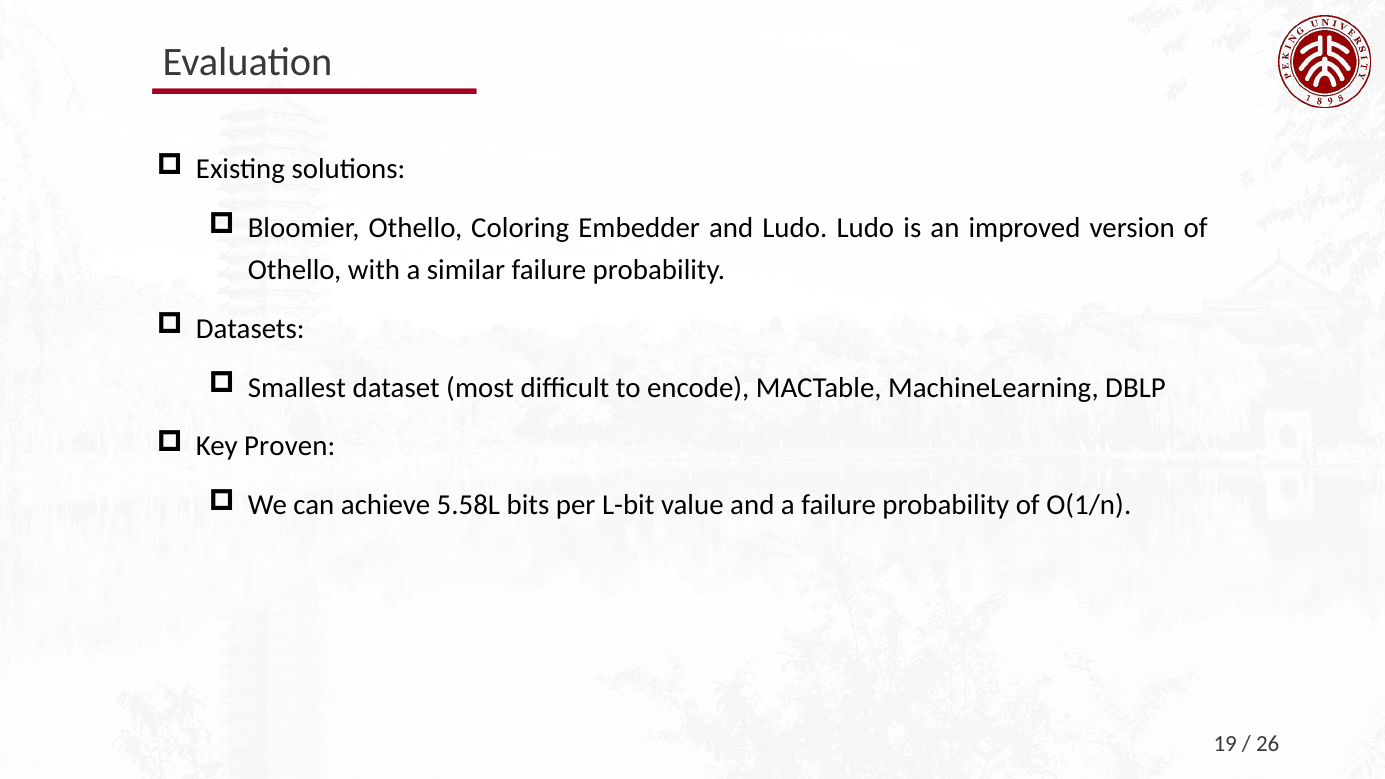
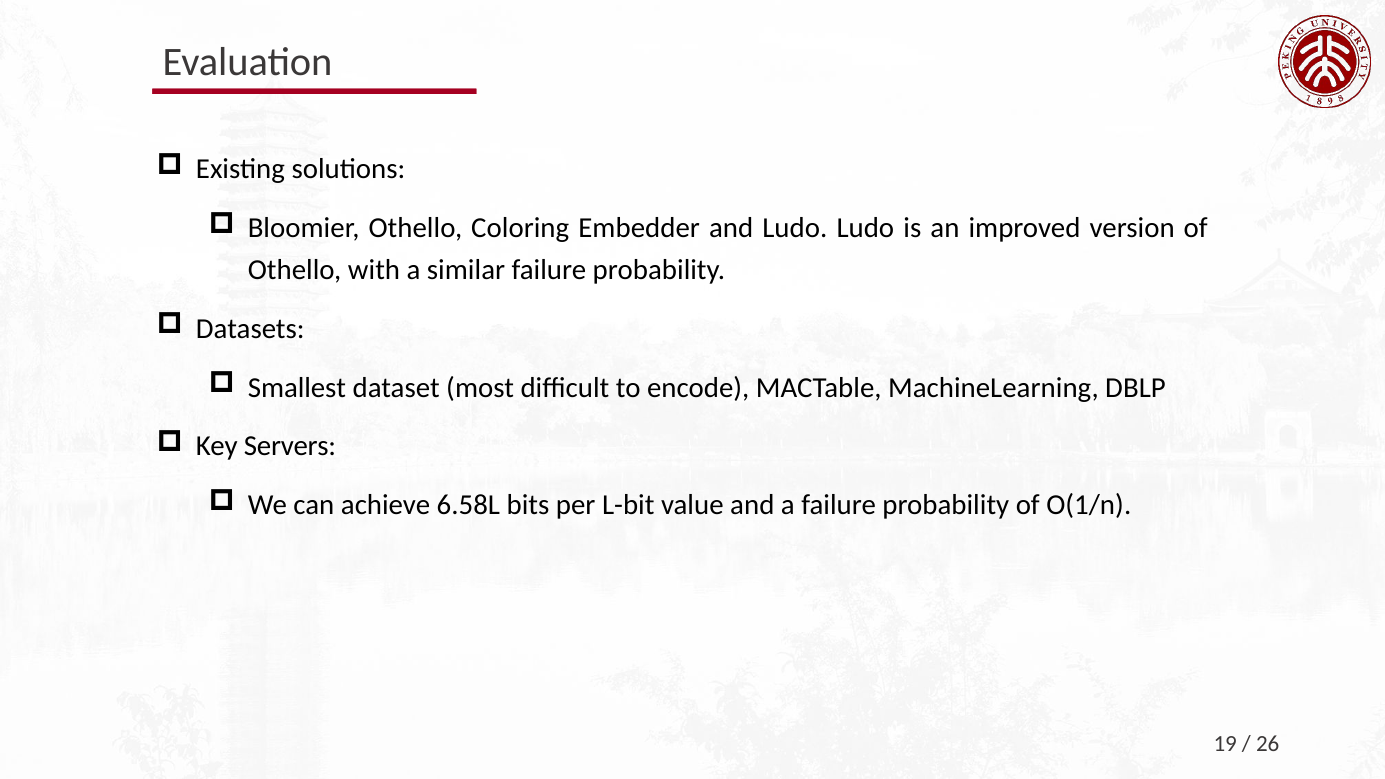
Proven: Proven -> Servers
5.58L: 5.58L -> 6.58L
